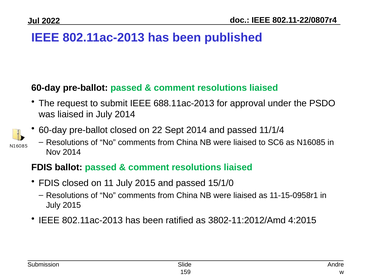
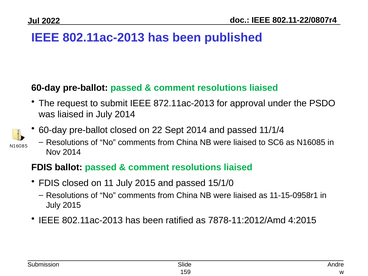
688.11ac-2013: 688.11ac-2013 -> 872.11ac-2013
3802-11:2012/Amd: 3802-11:2012/Amd -> 7878-11:2012/Amd
